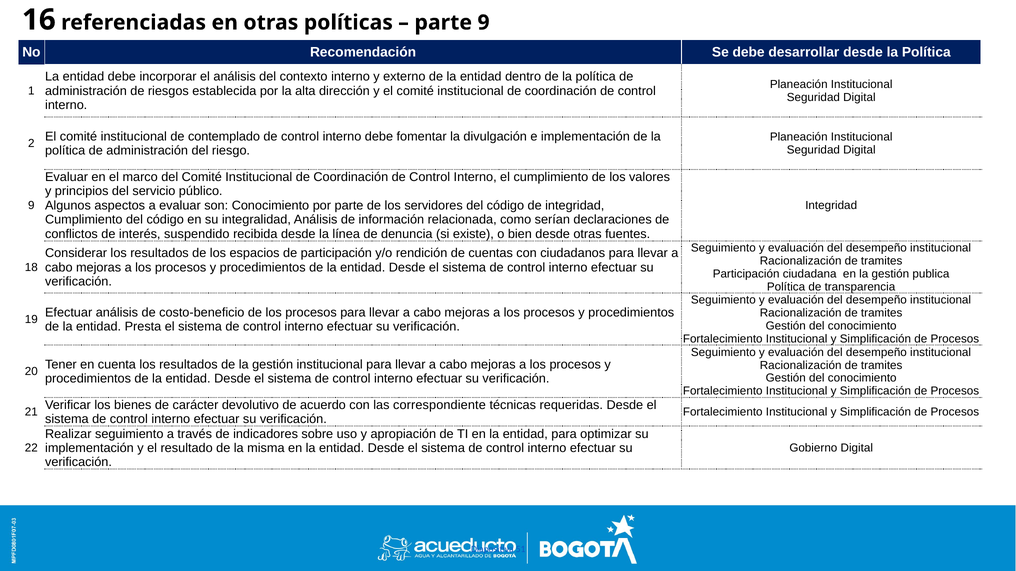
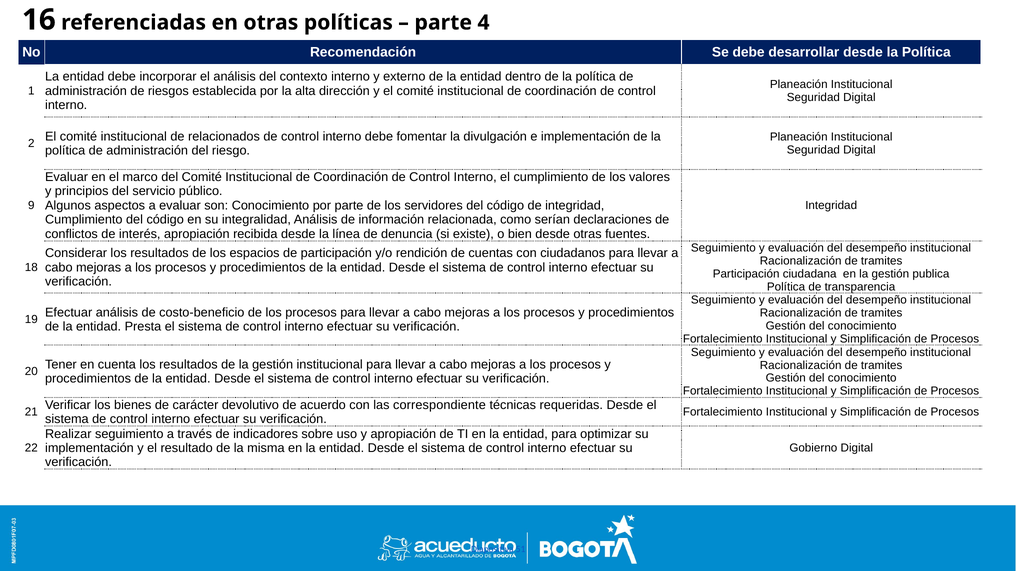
parte 9: 9 -> 4
contemplado: contemplado -> relacionados
interés suspendido: suspendido -> apropiación
